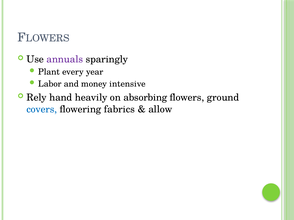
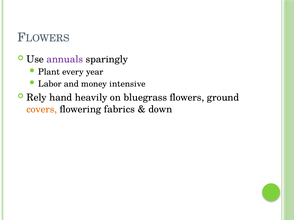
absorbing: absorbing -> bluegrass
covers colour: blue -> orange
allow: allow -> down
